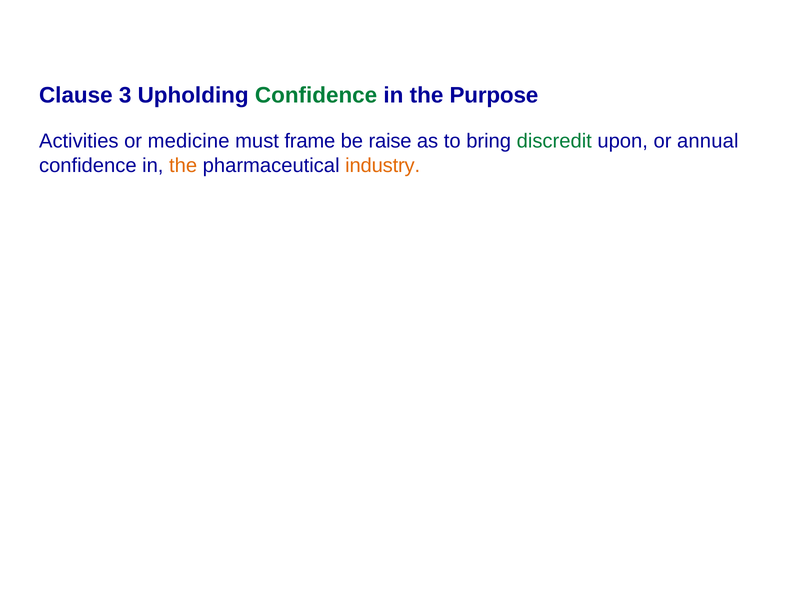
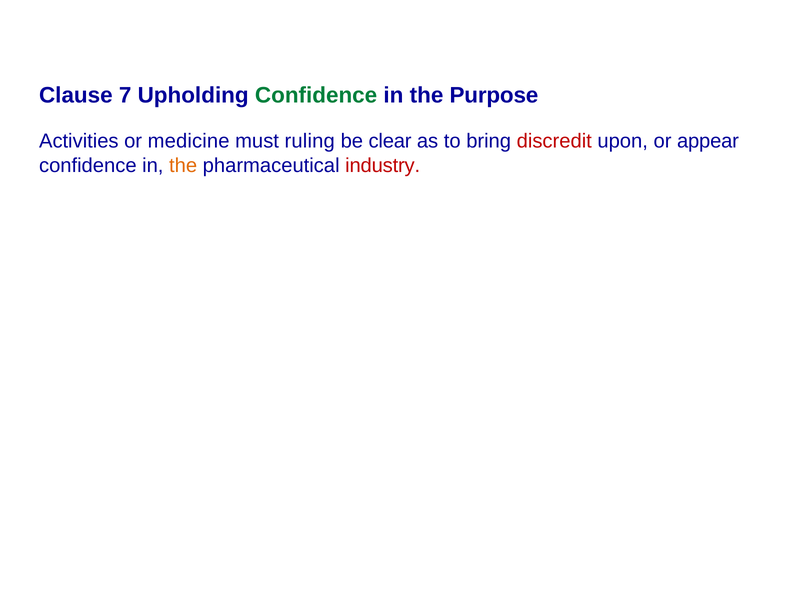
3: 3 -> 7
frame: frame -> ruling
raise: raise -> clear
discredit colour: green -> red
annual: annual -> appear
industry colour: orange -> red
